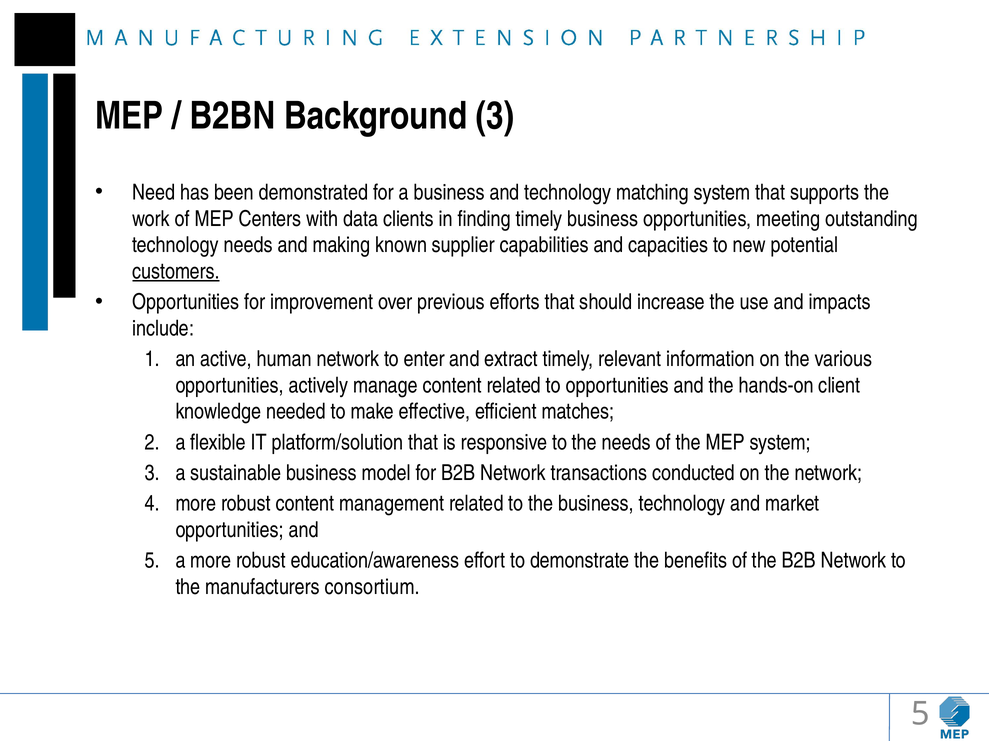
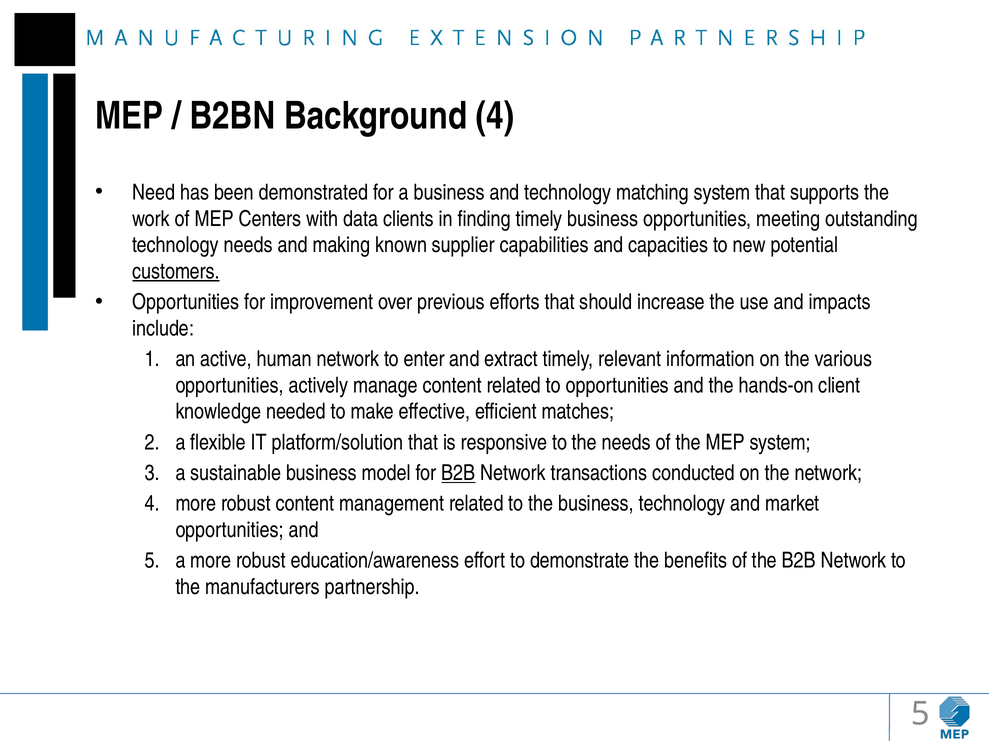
Background 3: 3 -> 4
B2B at (458, 474) underline: none -> present
consortium: consortium -> partnership
